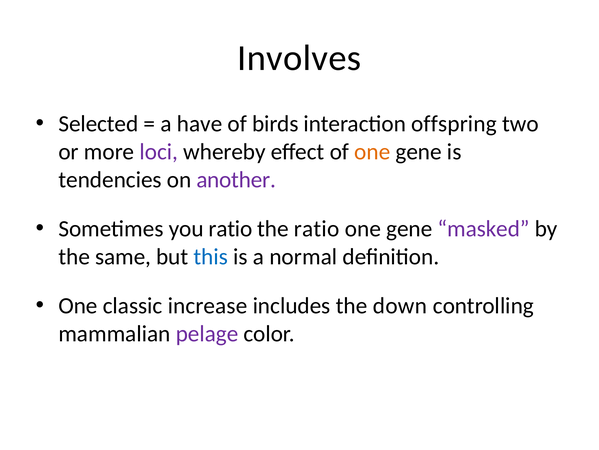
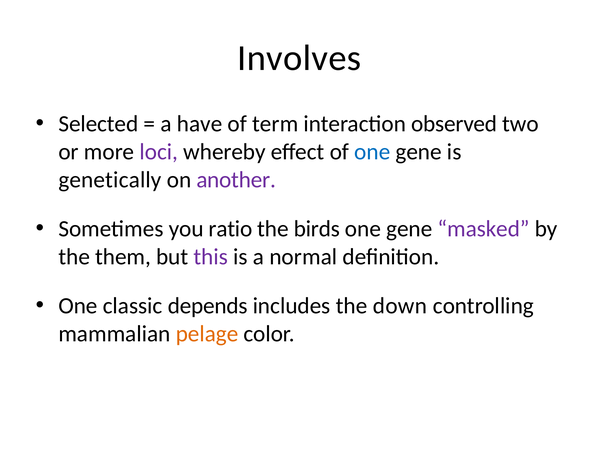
birds: birds -> term
offspring: offspring -> observed
one at (372, 151) colour: orange -> blue
tendencies: tendencies -> genetically
the ratio: ratio -> birds
same: same -> them
this colour: blue -> purple
increase: increase -> depends
pelage colour: purple -> orange
